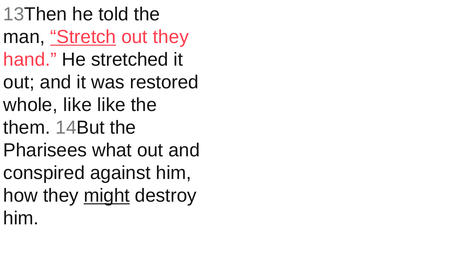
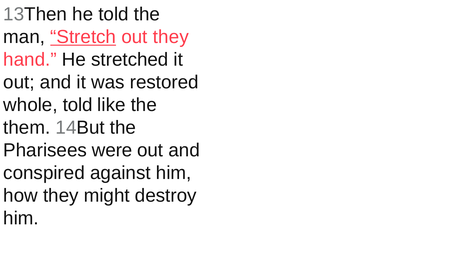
whole like: like -> told
what: what -> were
might underline: present -> none
